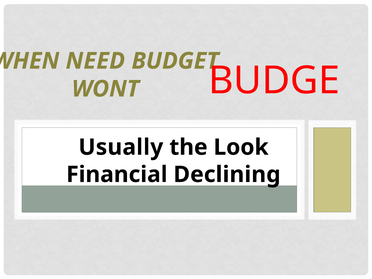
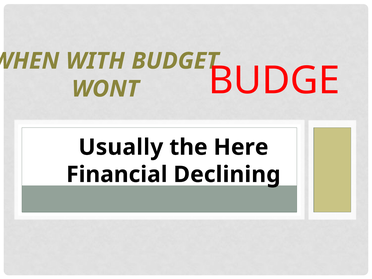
NEED: NEED -> WITH
Look: Look -> Here
